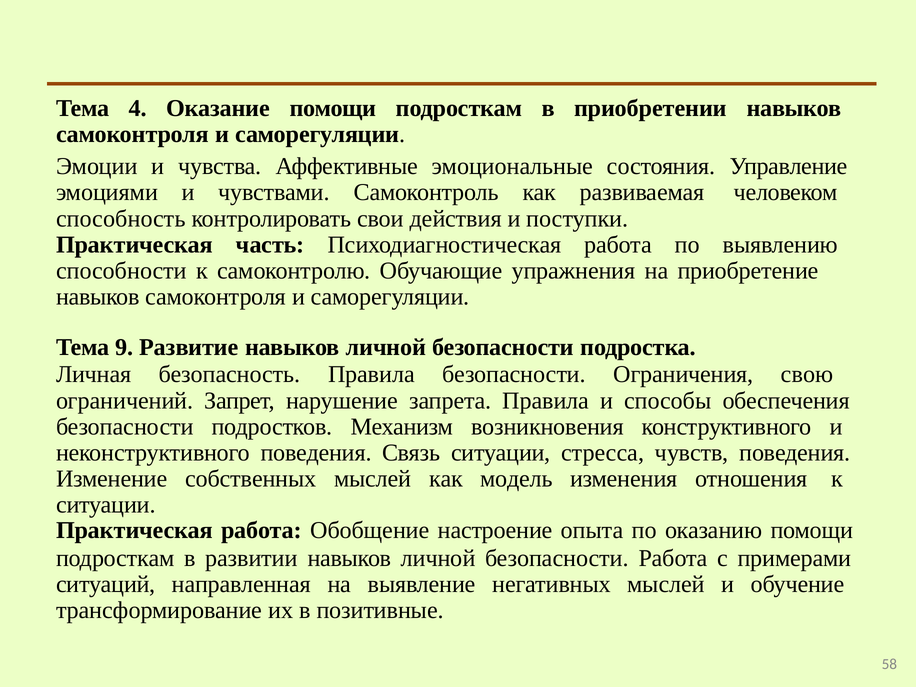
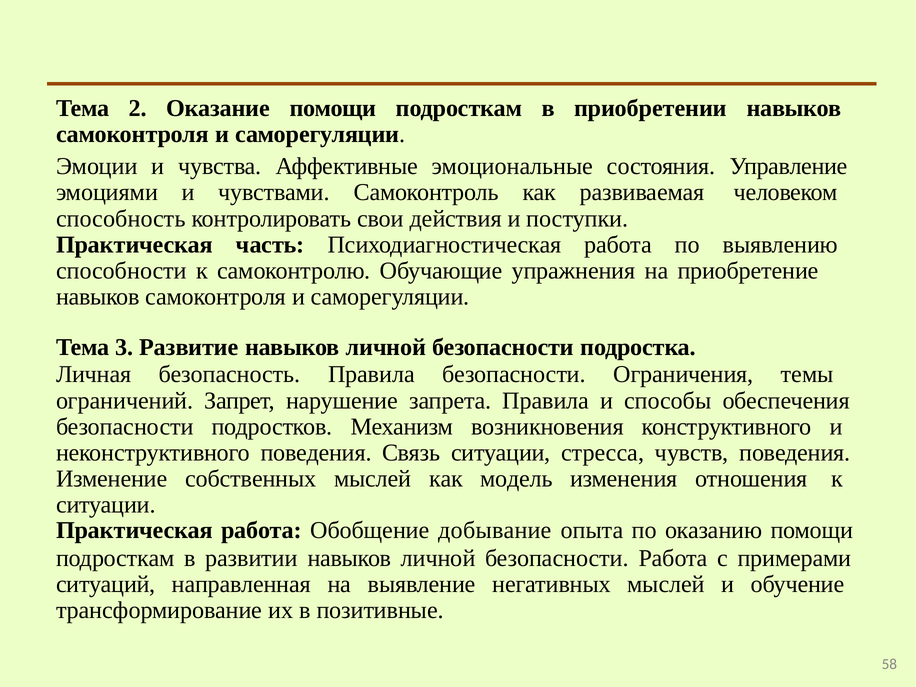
4: 4 -> 2
9: 9 -> 3
свою: свою -> темы
настроение: настроение -> добывание
